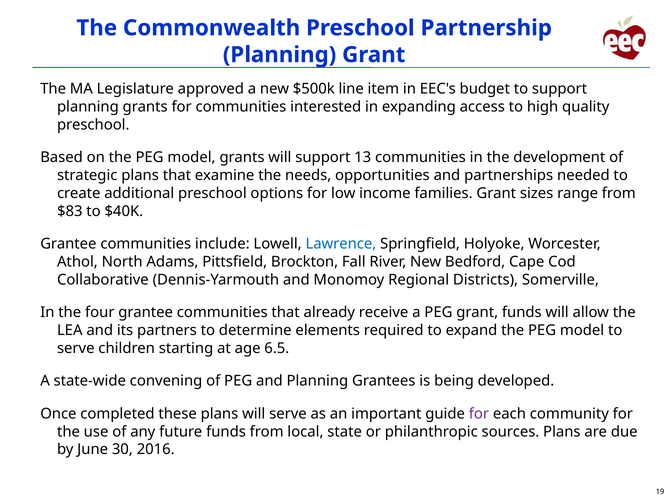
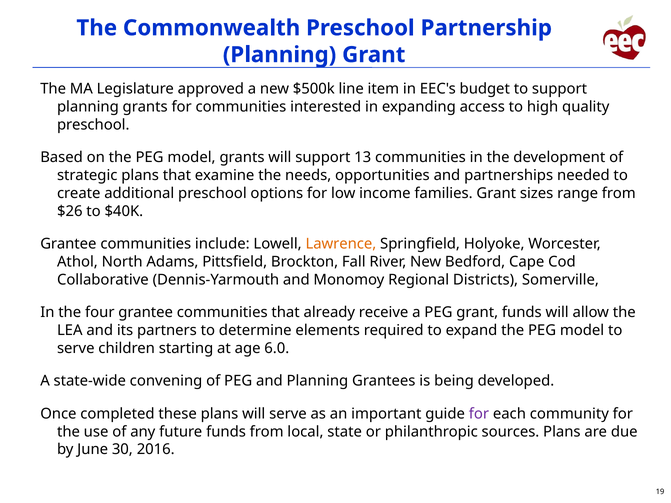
$83: $83 -> $26
Lawrence colour: blue -> orange
6.5: 6.5 -> 6.0
